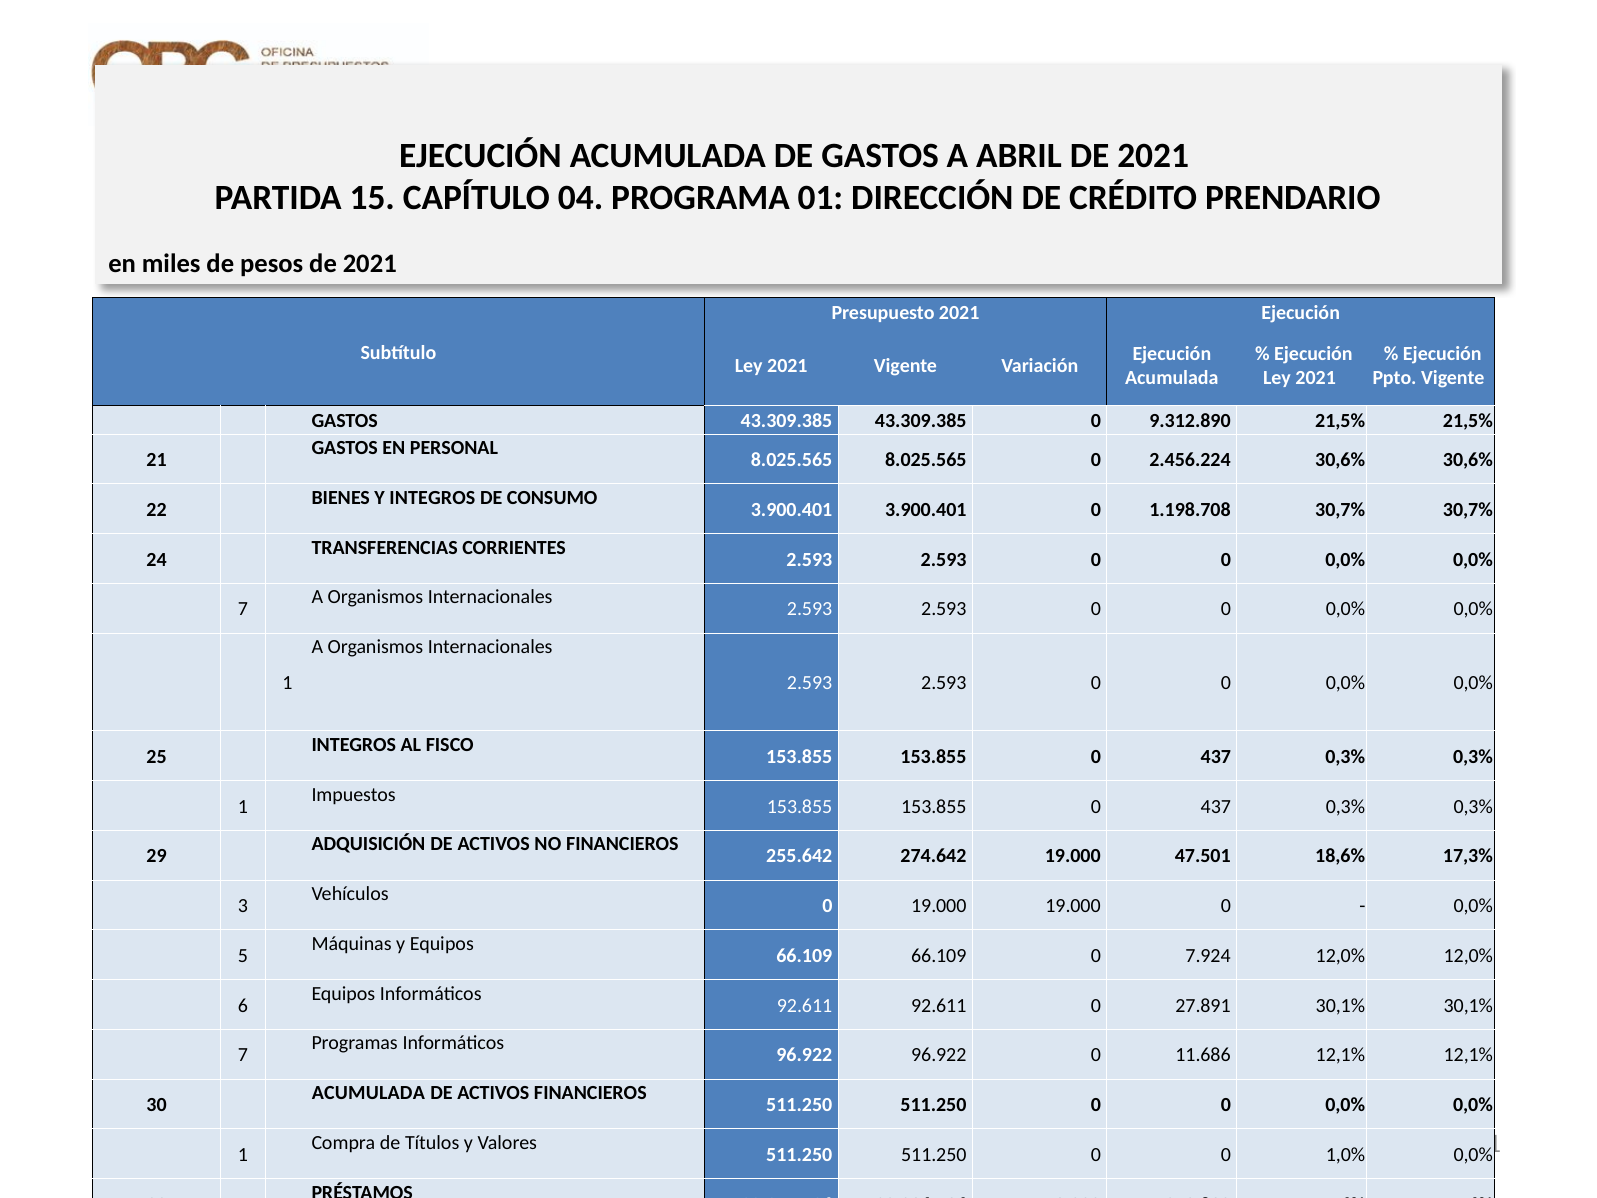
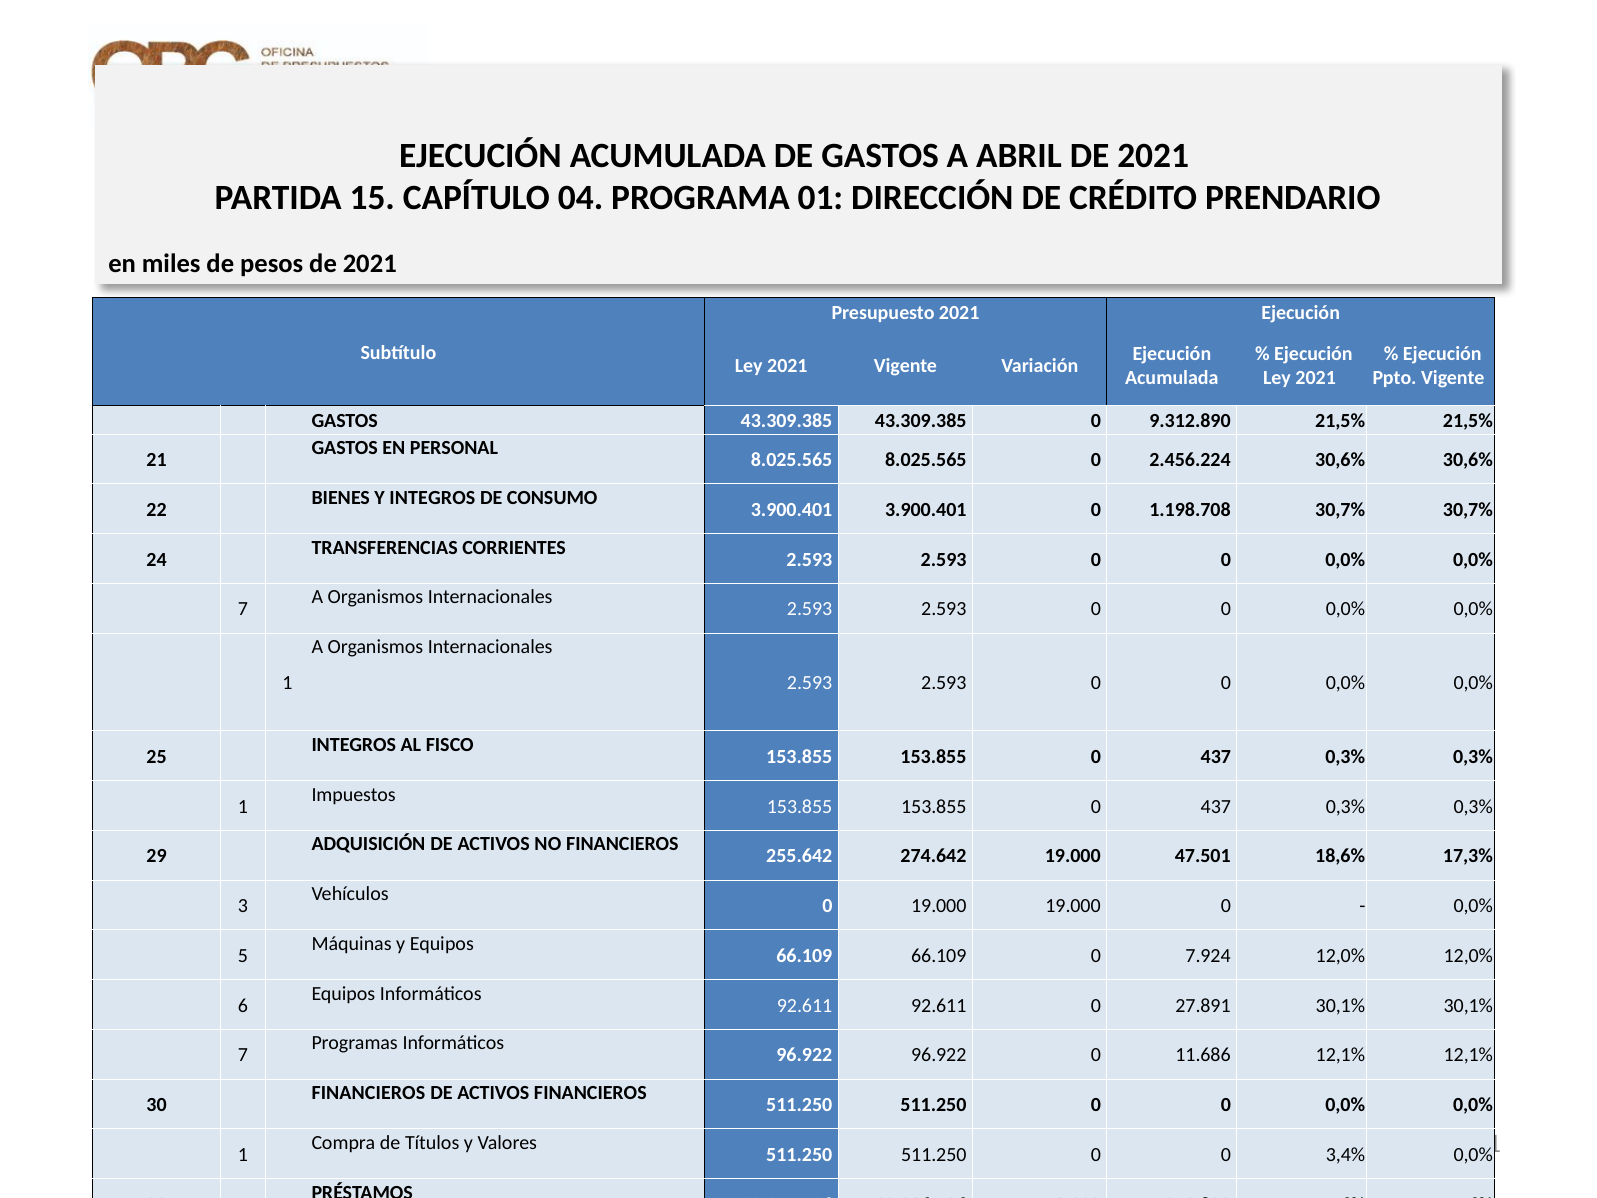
ACUMULADA at (368, 1093): ACUMULADA -> FINANCIEROS
1,0%: 1,0% -> 3,4%
